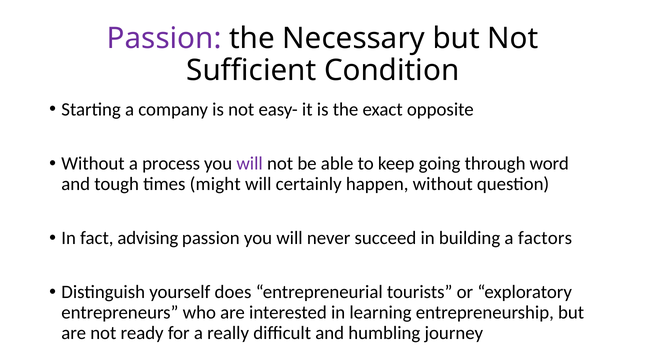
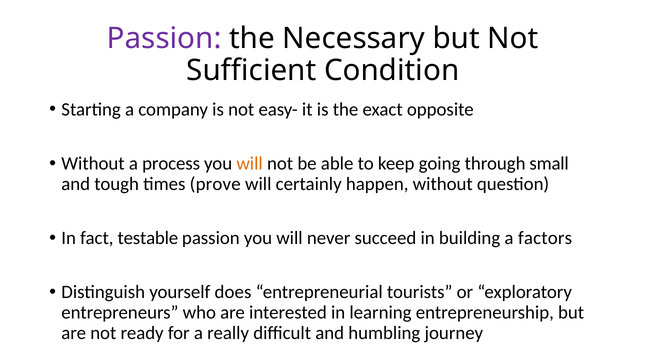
will at (250, 163) colour: purple -> orange
word: word -> small
might: might -> prove
advising: advising -> testable
